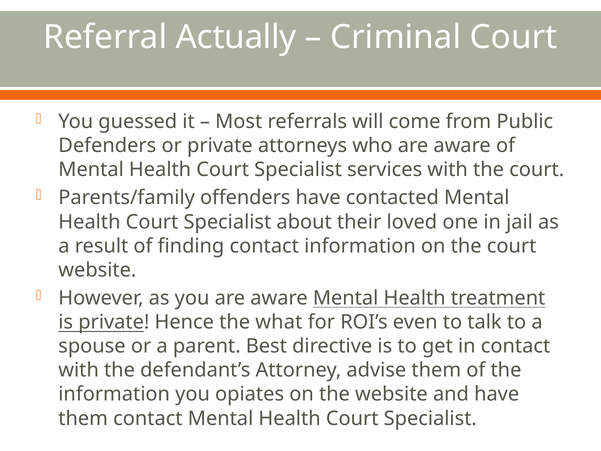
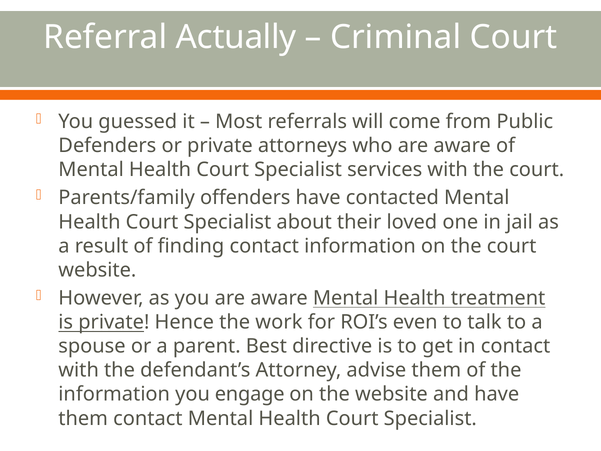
what: what -> work
opiates: opiates -> engage
